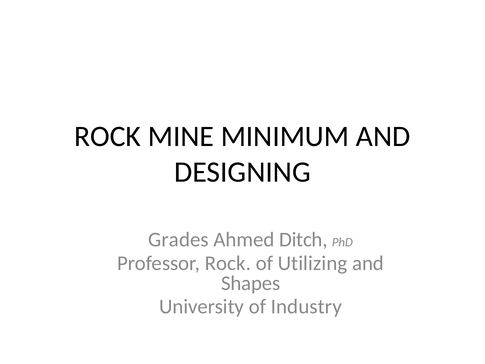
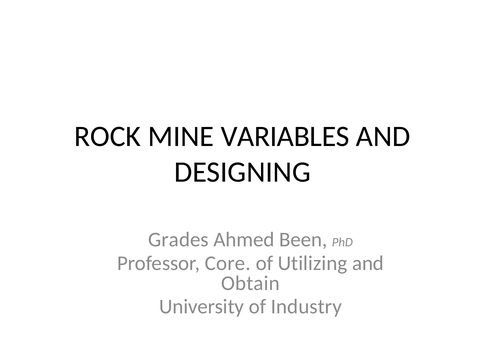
MINIMUM: MINIMUM -> VARIABLES
Ditch: Ditch -> Been
Professor Rock: Rock -> Core
Shapes: Shapes -> Obtain
